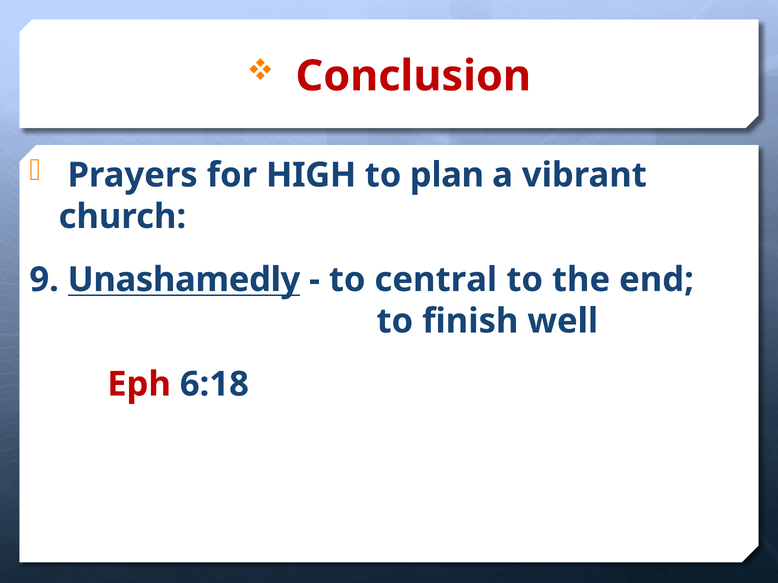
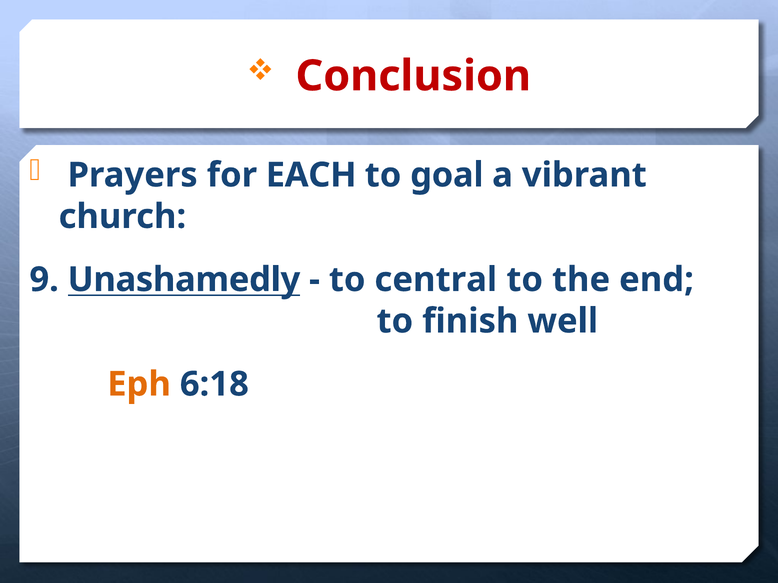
HIGH: HIGH -> EACH
plan: plan -> goal
Eph colour: red -> orange
